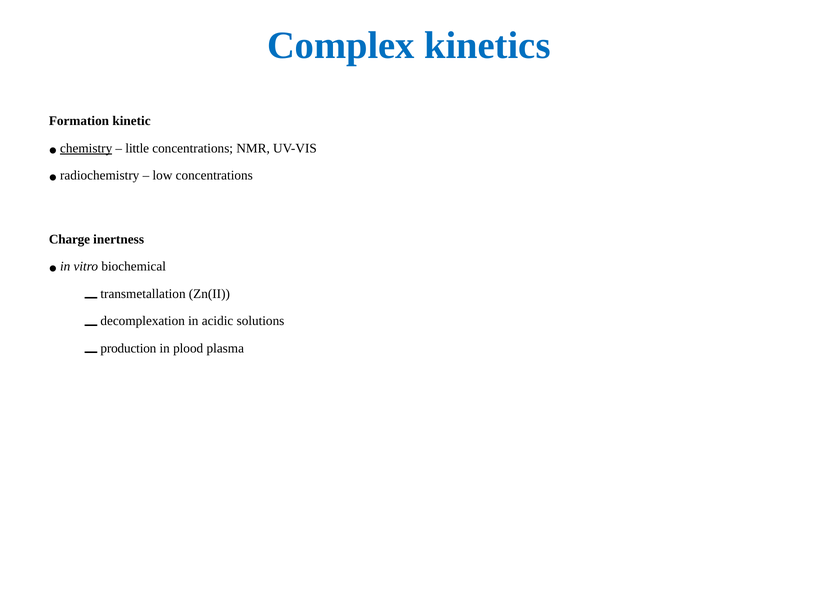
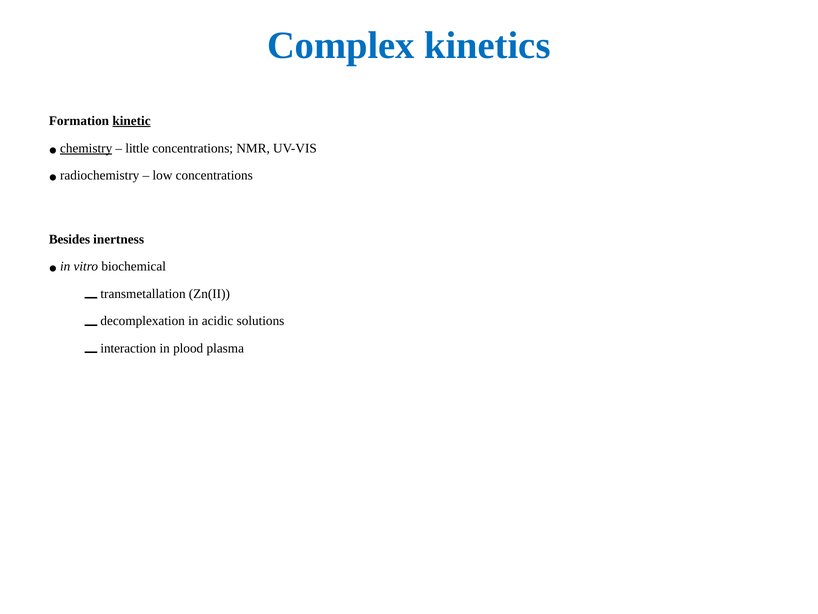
kinetic underline: none -> present
Charge: Charge -> Besides
production: production -> interaction
